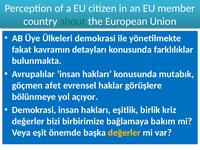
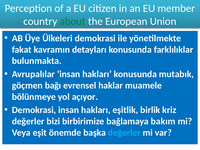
afet: afet -> bağı
görüşlere: görüşlere -> muamele
değerler at (124, 133) colour: yellow -> light blue
